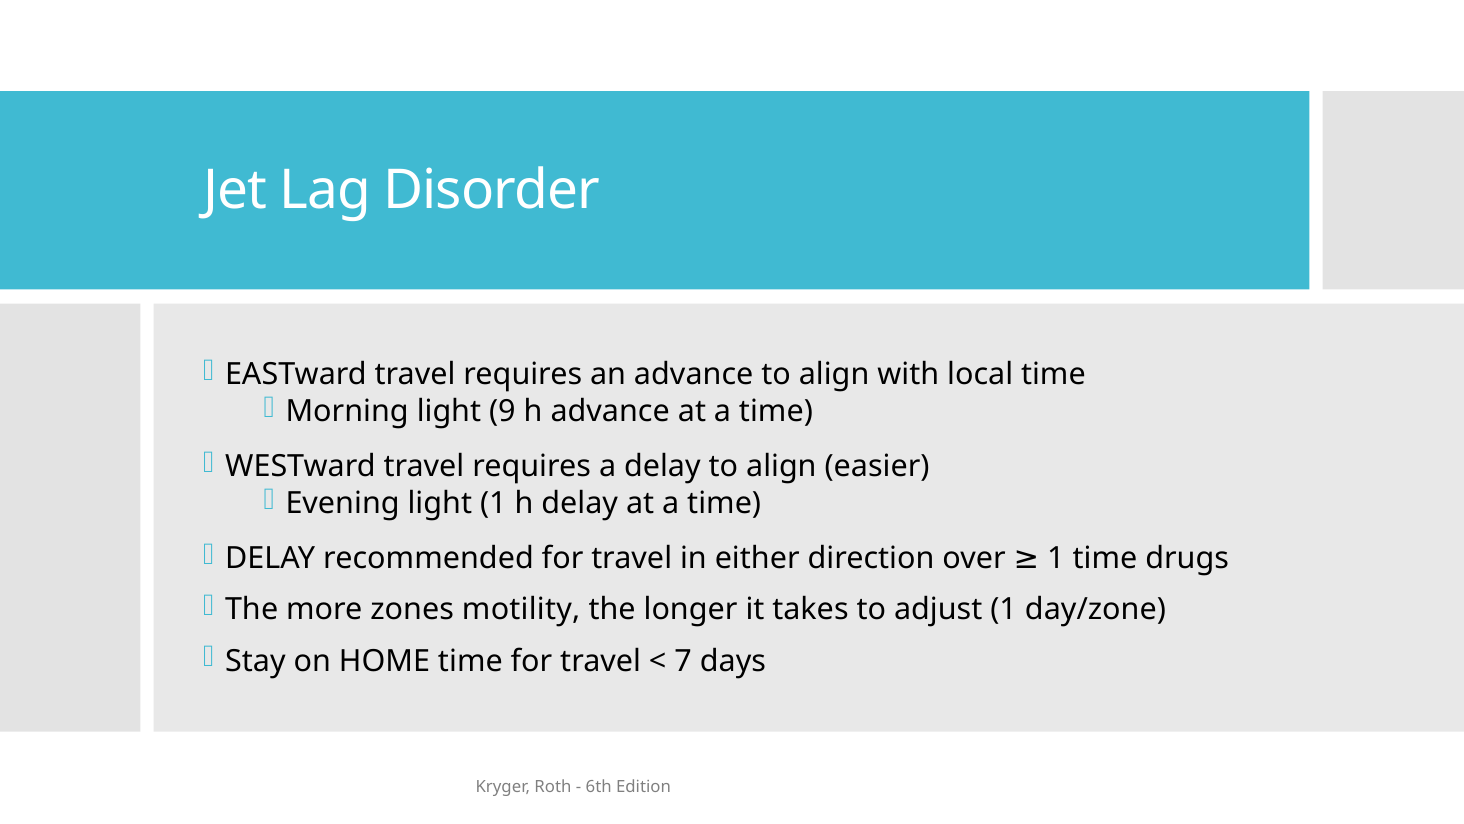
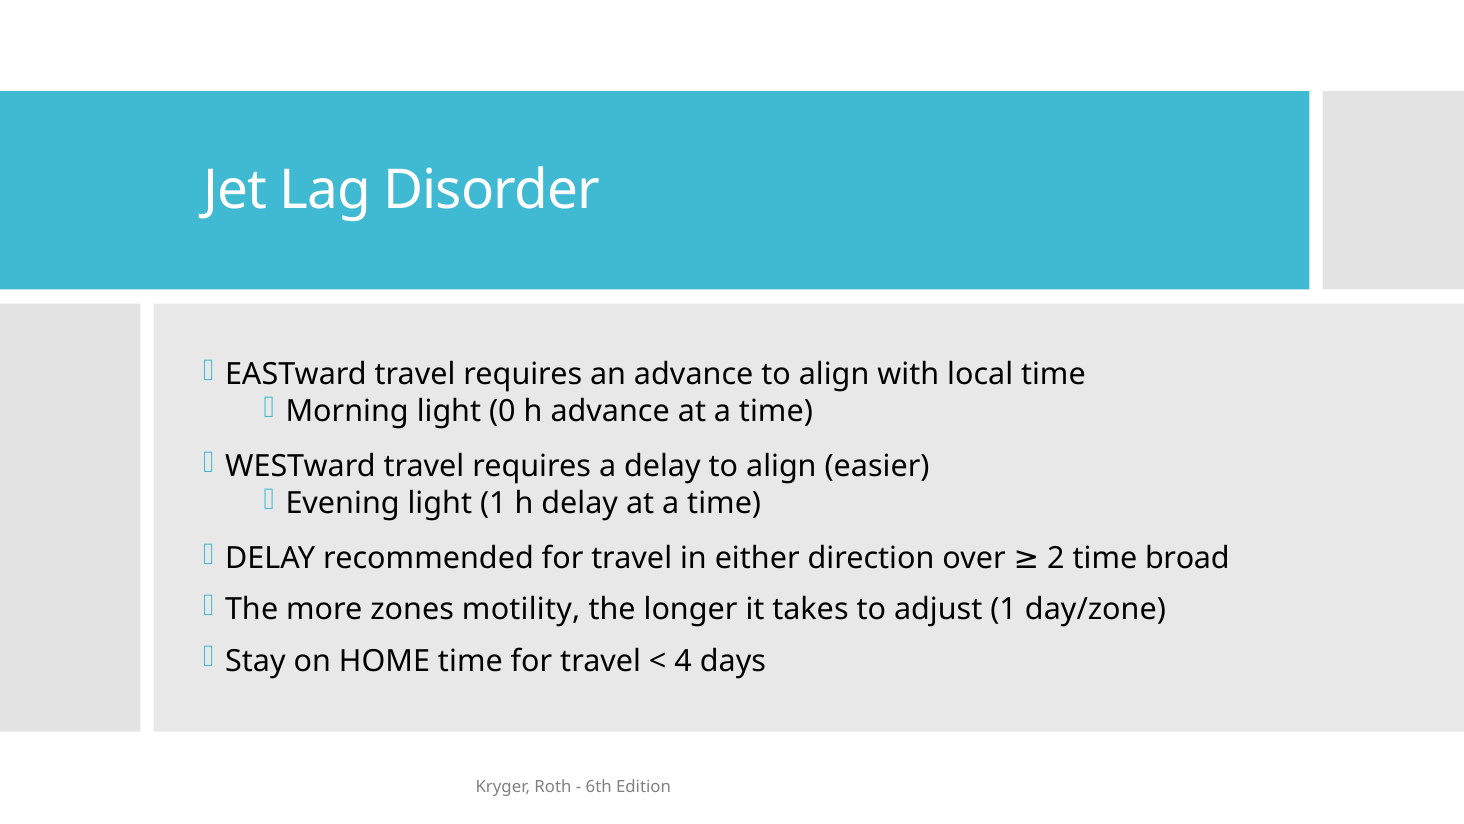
9: 9 -> 0
over 1: 1 -> 2
drugs: drugs -> broad
7: 7 -> 4
